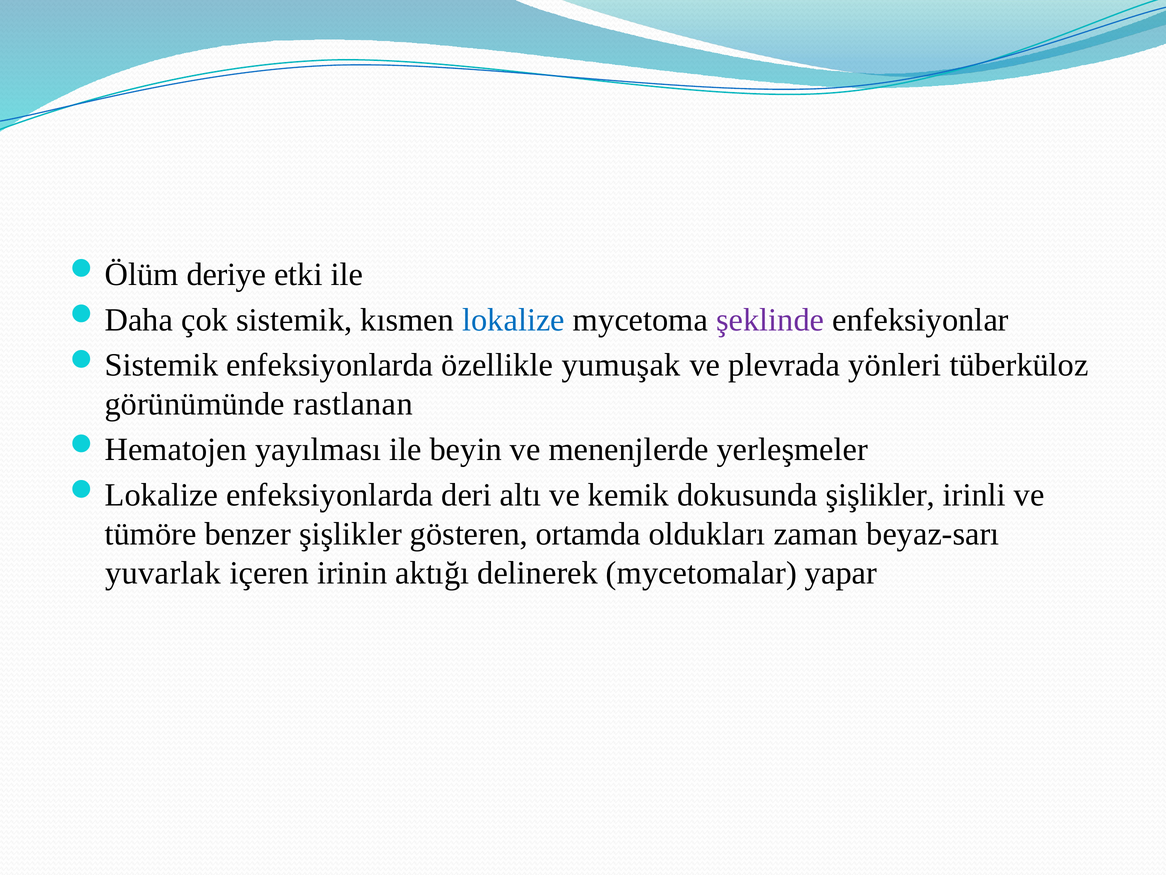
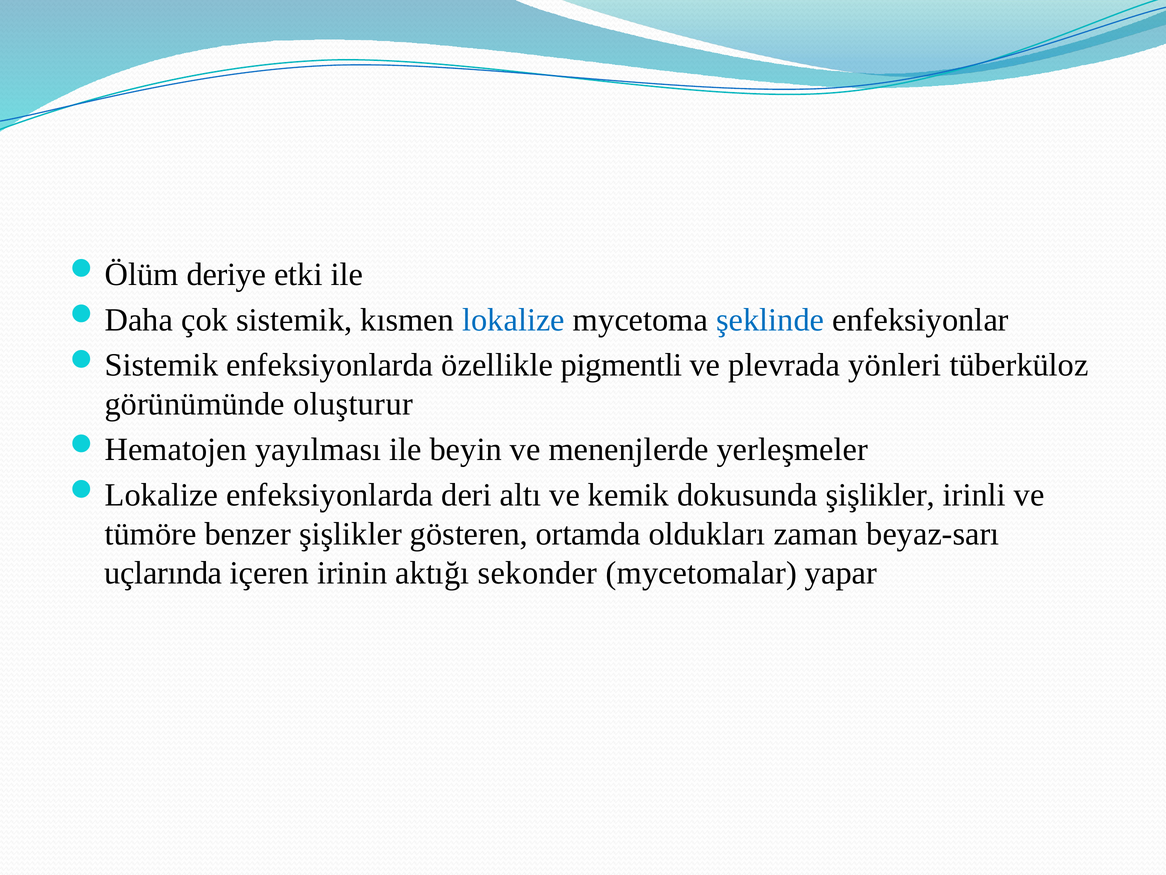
şeklinde colour: purple -> blue
yumuşak: yumuşak -> pigmentli
rastlanan: rastlanan -> oluşturur
yuvarlak: yuvarlak -> uçlarında
delinerek: delinerek -> sekonder
